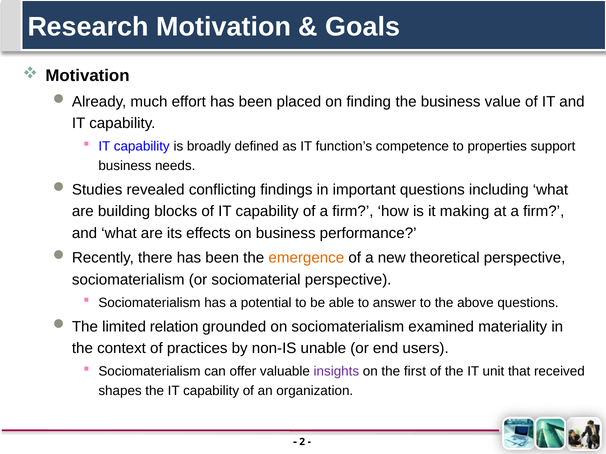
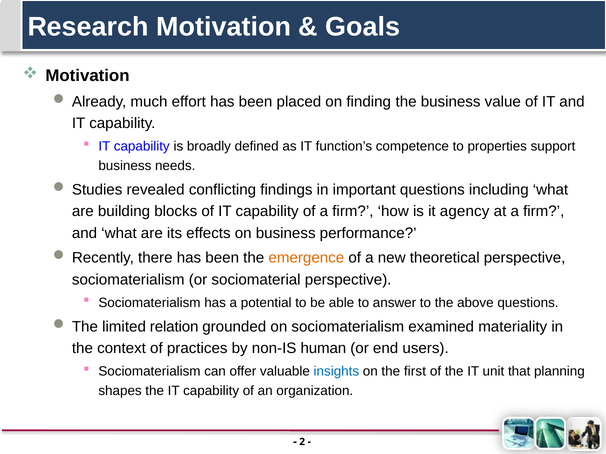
making: making -> agency
unable: unable -> human
insights colour: purple -> blue
received: received -> planning
